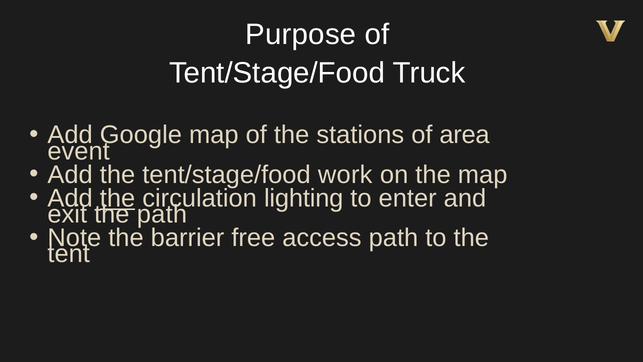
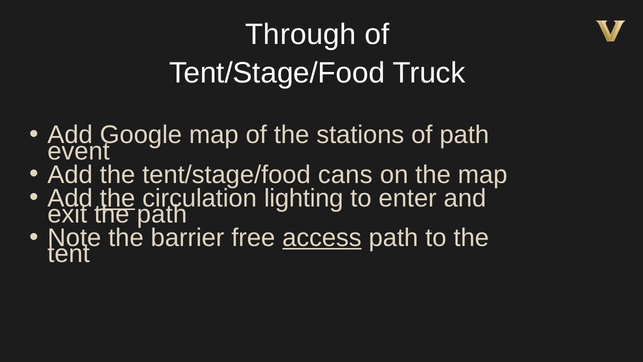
Purpose: Purpose -> Through
of area: area -> path
work: work -> cans
access underline: none -> present
